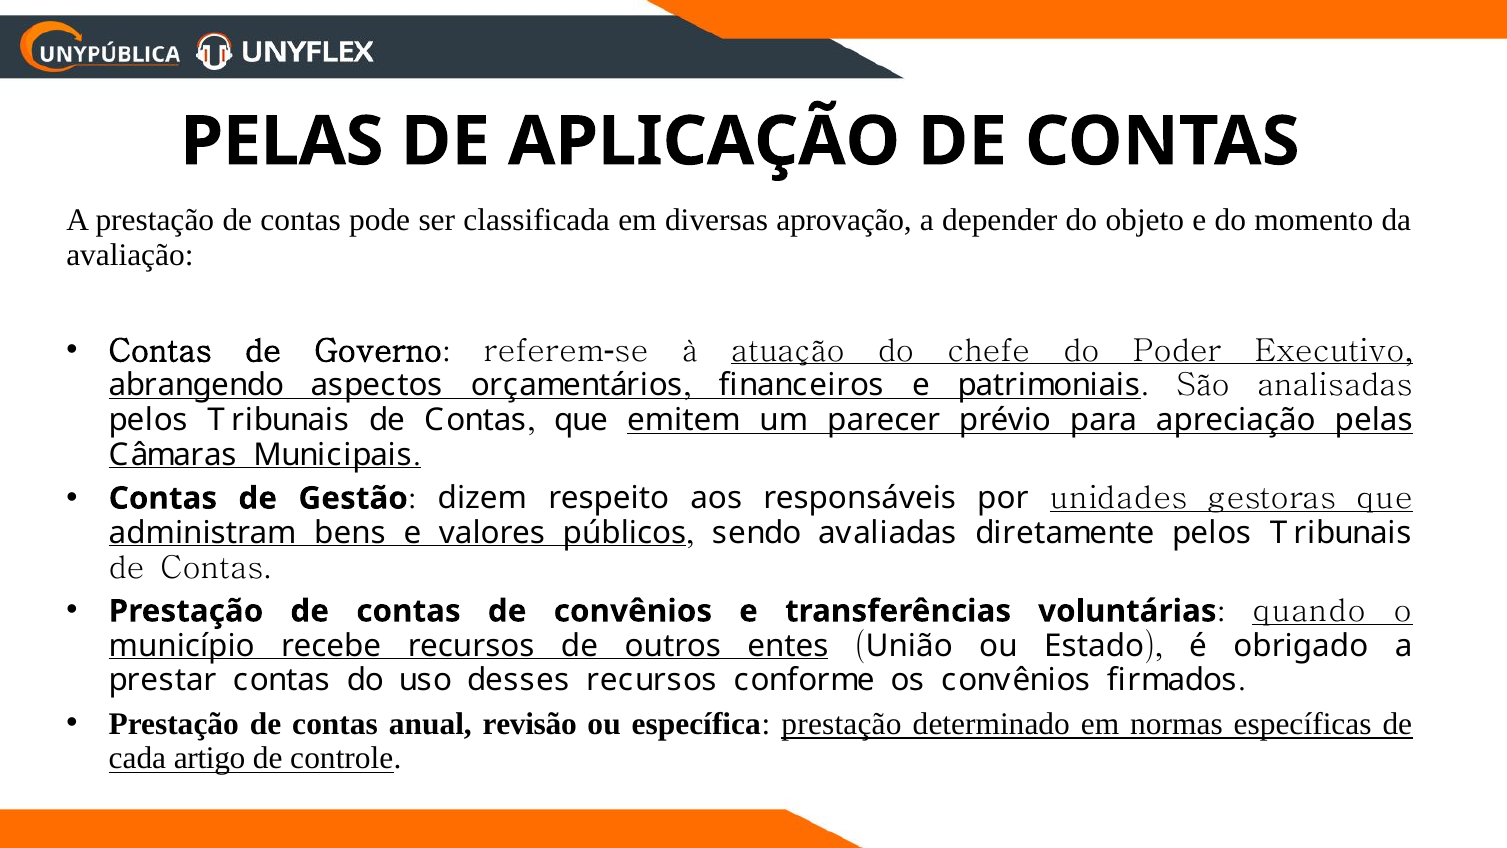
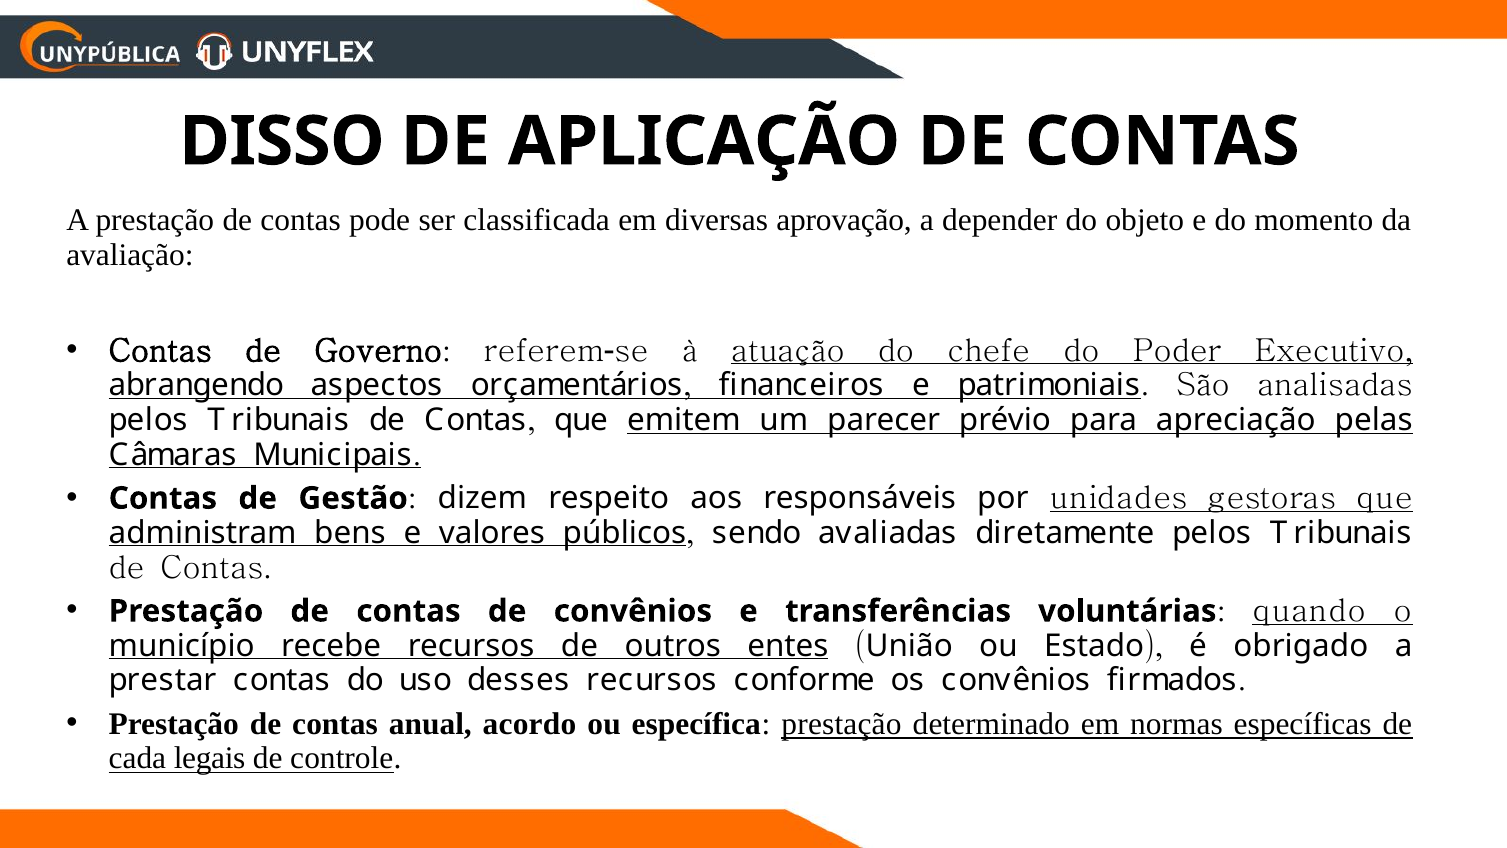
PELAS at (282, 142): PELAS -> DISSO
revisão: revisão -> acordo
artigo: artigo -> legais
